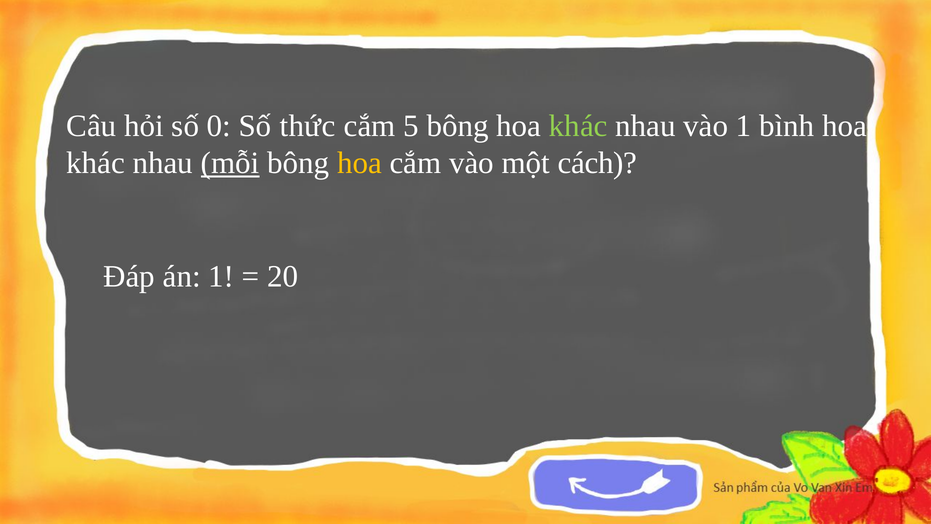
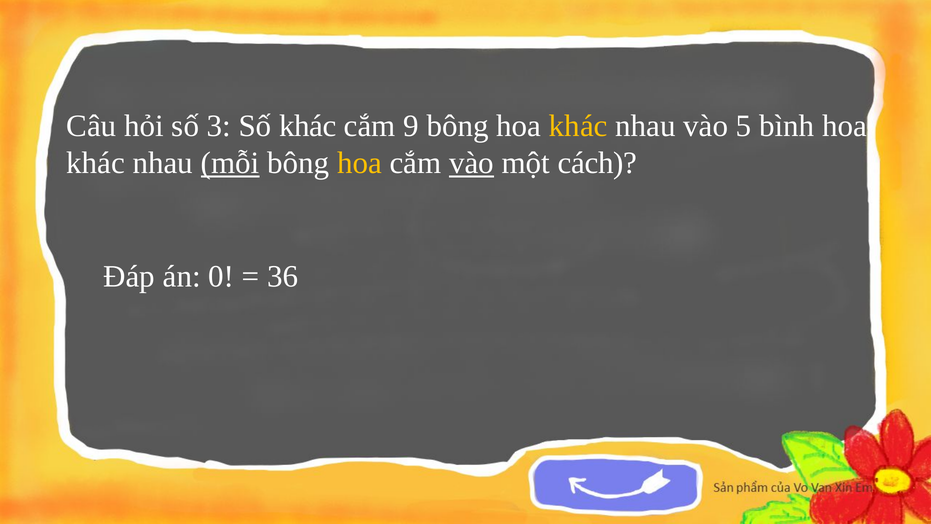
0: 0 -> 3
Số thức: thức -> khác
5: 5 -> 9
khác at (578, 126) colour: light green -> yellow
vào 1: 1 -> 5
vào at (471, 163) underline: none -> present
án 1: 1 -> 0
20: 20 -> 36
